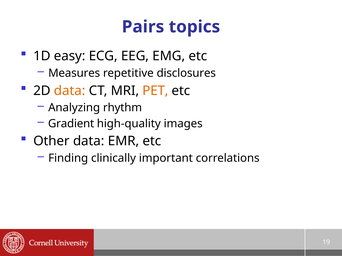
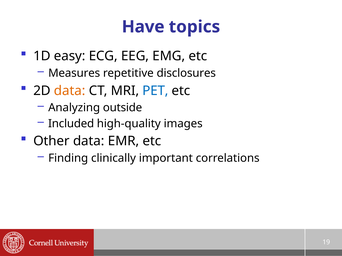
Pairs: Pairs -> Have
PET colour: orange -> blue
rhythm: rhythm -> outside
Gradient: Gradient -> Included
